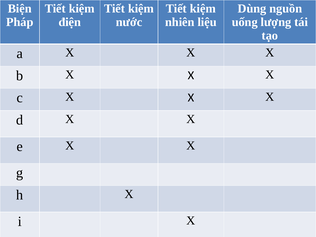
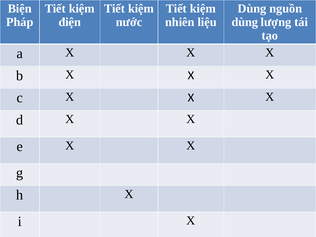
uống at (245, 22): uống -> dùng
